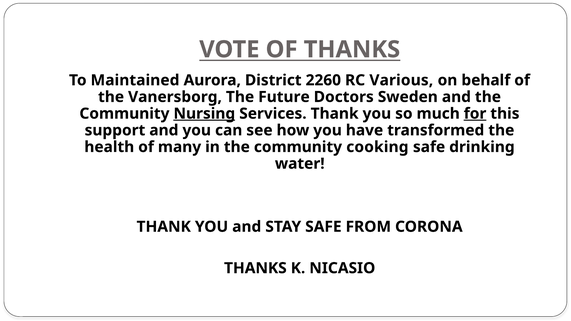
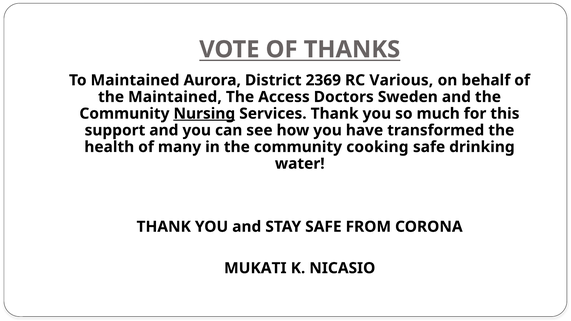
2260: 2260 -> 2369
the Vanersborg: Vanersborg -> Maintained
Future: Future -> Access
for underline: present -> none
THANKS at (255, 268): THANKS -> MUKATI
